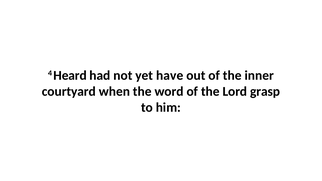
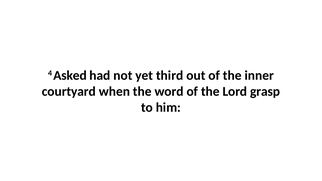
Heard: Heard -> Asked
have: have -> third
